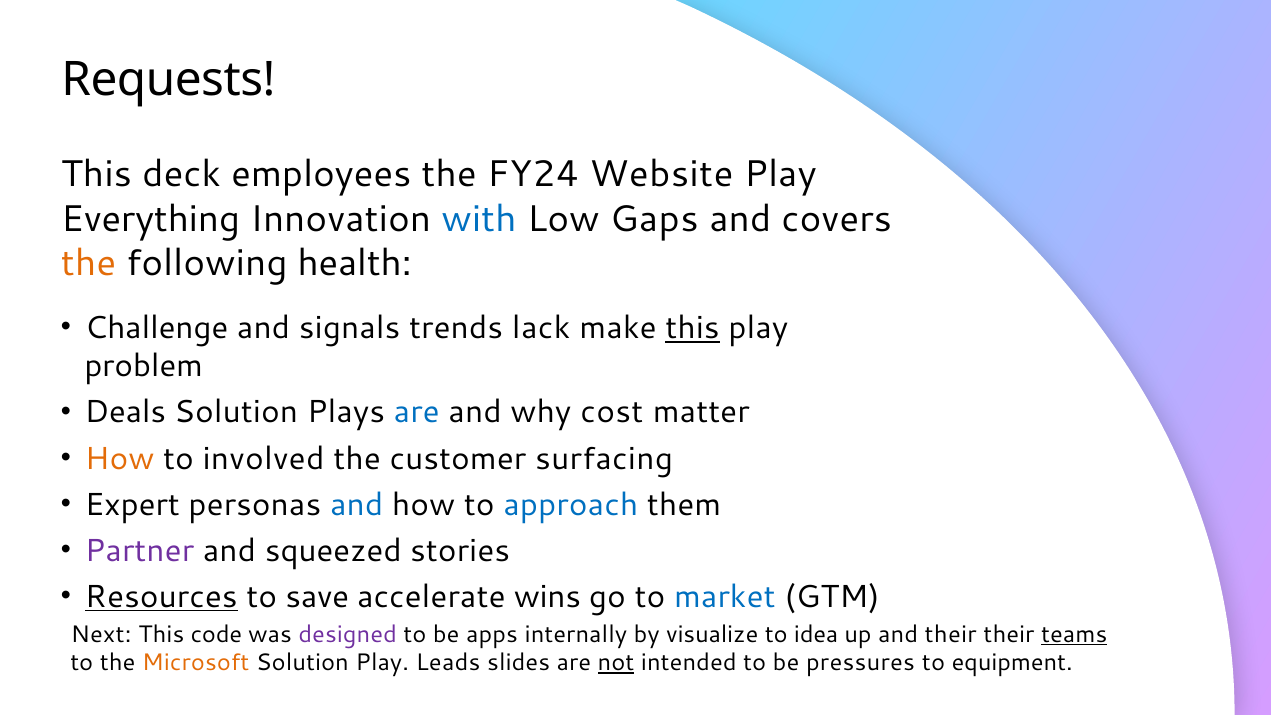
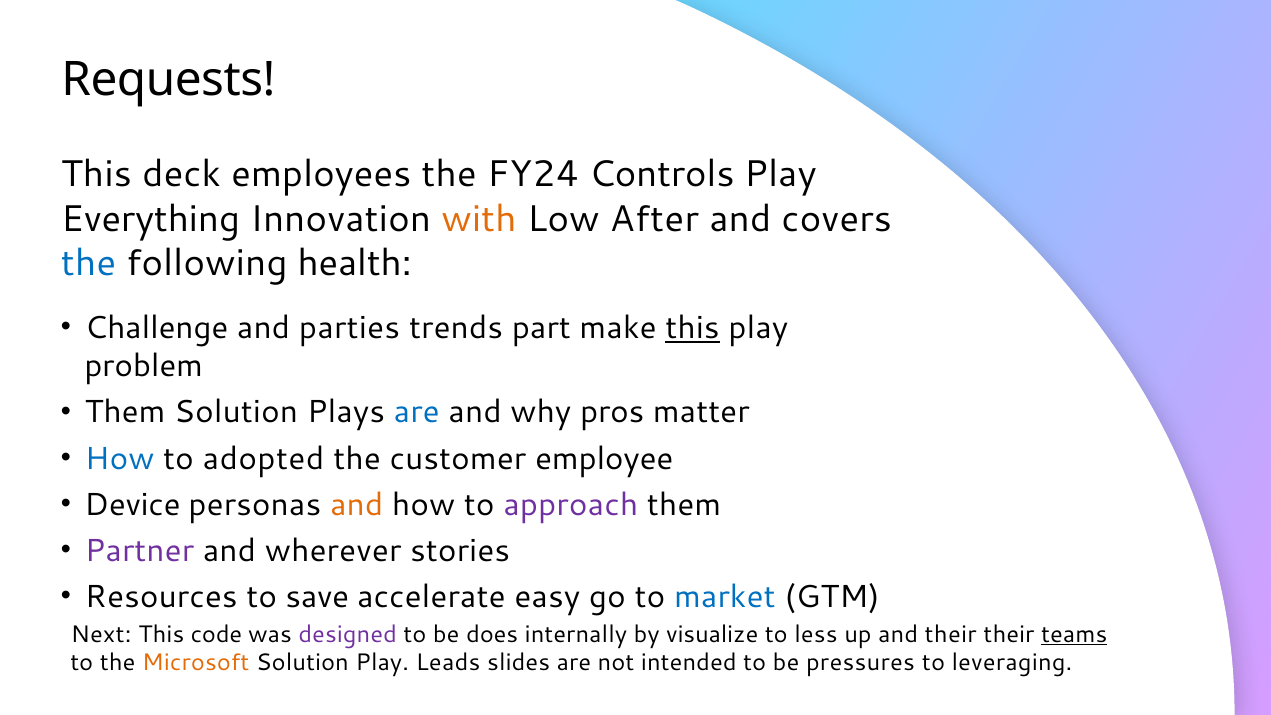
Website: Website -> Controls
with colour: blue -> orange
Gaps: Gaps -> After
the at (89, 263) colour: orange -> blue
signals: signals -> parties
lack: lack -> part
Deals at (125, 412): Deals -> Them
cost: cost -> pros
How at (120, 459) colour: orange -> blue
involved: involved -> adopted
surfacing: surfacing -> employee
Expert: Expert -> Device
and at (357, 505) colour: blue -> orange
approach colour: blue -> purple
squeezed: squeezed -> wherever
Resources underline: present -> none
wins: wins -> easy
apps: apps -> does
idea: idea -> less
not underline: present -> none
equipment: equipment -> leveraging
